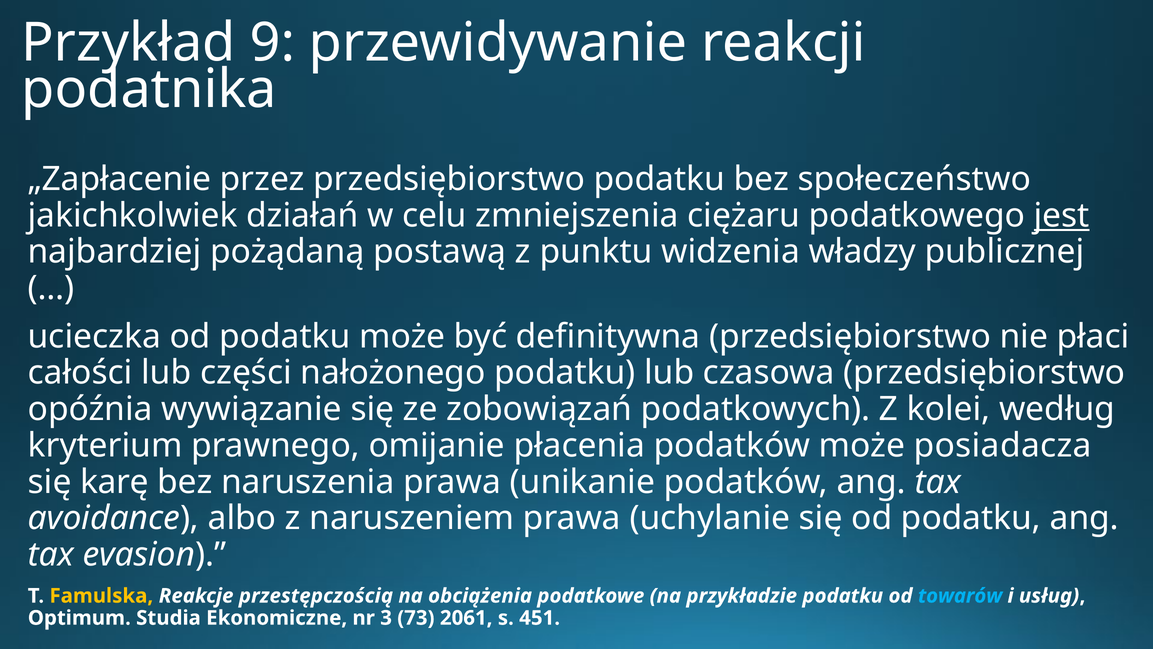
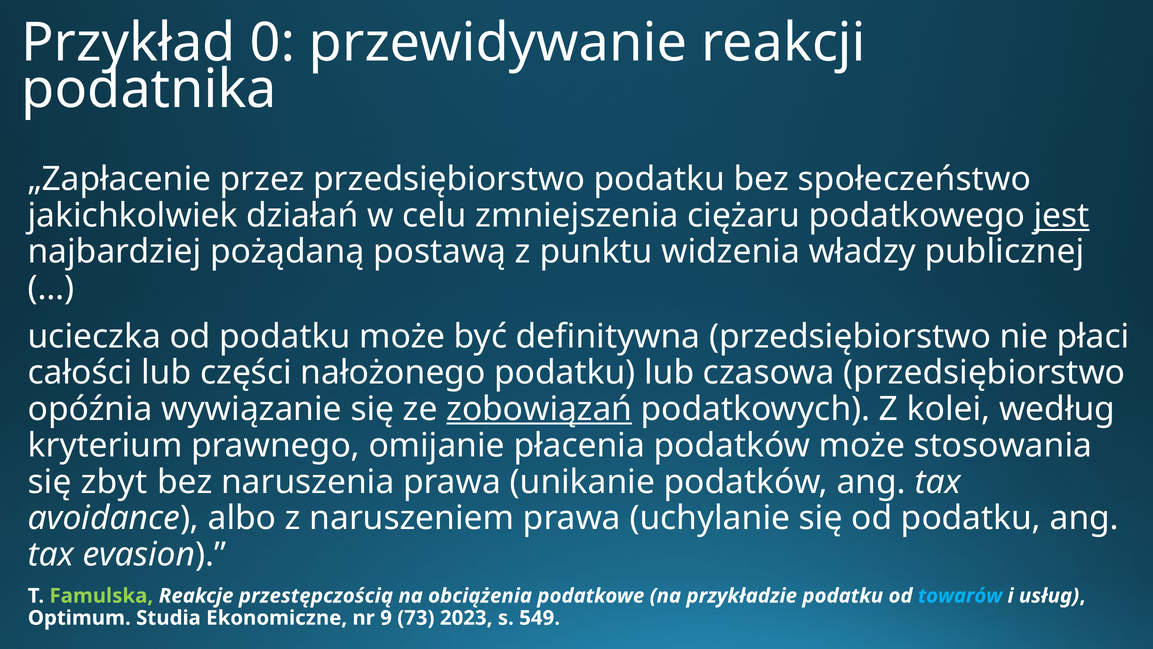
9: 9 -> 0
zobowiązań underline: none -> present
posiadacza: posiadacza -> stosowania
karę: karę -> zbyt
Famulska colour: yellow -> light green
3: 3 -> 9
2061: 2061 -> 2023
451: 451 -> 549
